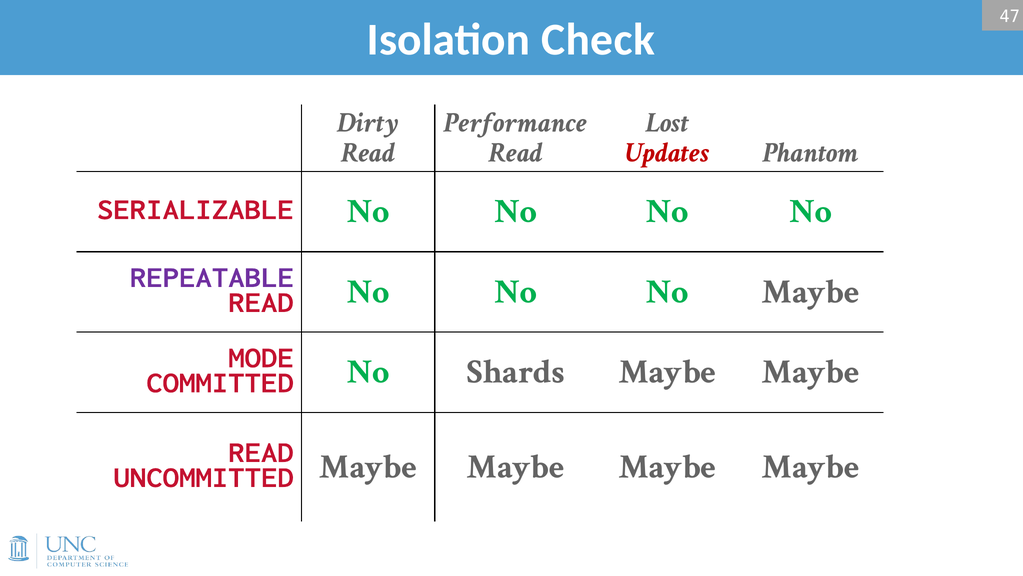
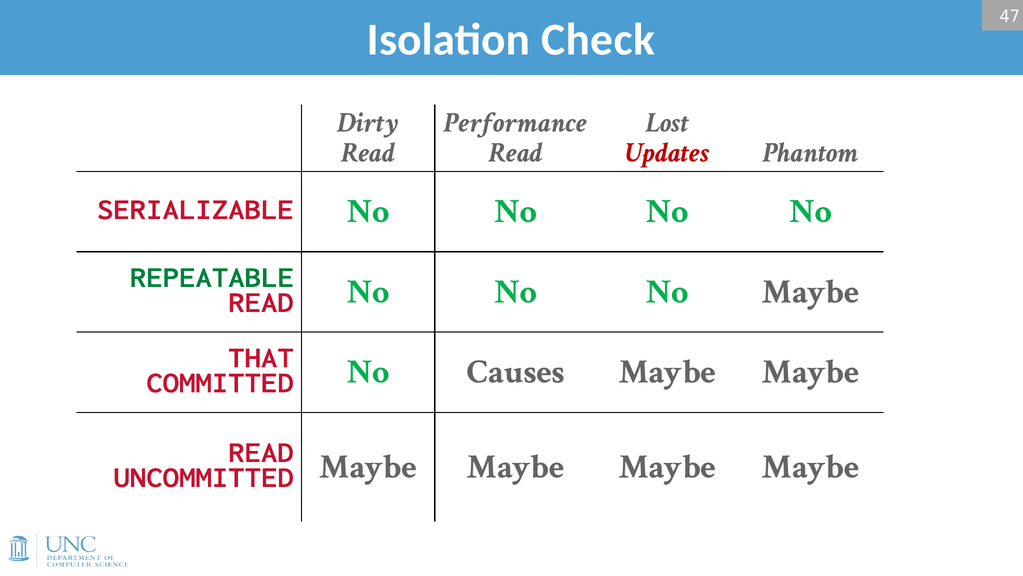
REPEATABLE colour: purple -> green
MODE: MODE -> THAT
Shards: Shards -> Causes
